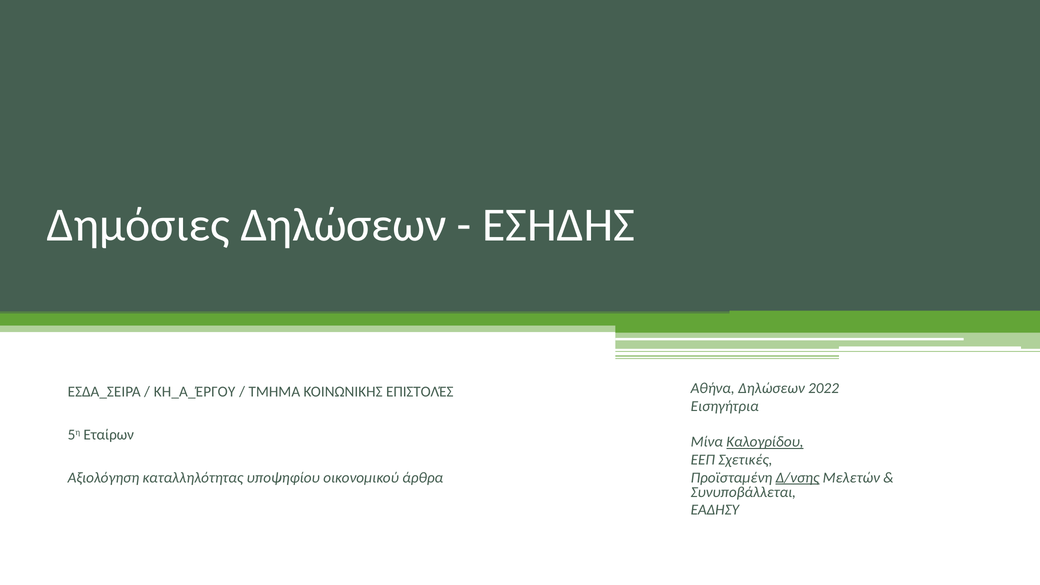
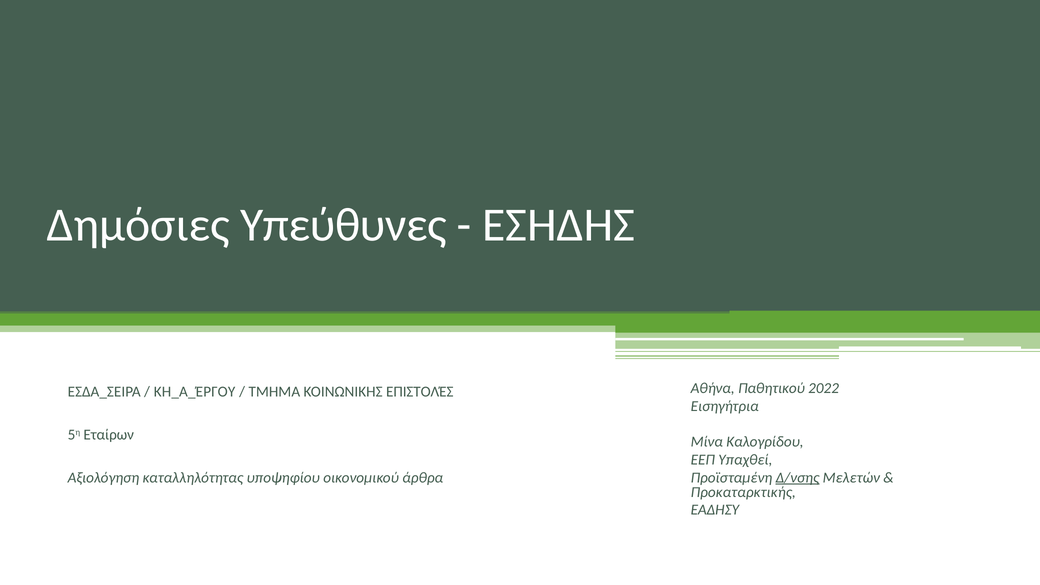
Δημόσιες Δηλώσεων: Δηλώσεων -> Υπεύθυνες
Αθήνα Δηλώσεων: Δηλώσεων -> Παθητικού
Καλογρίδου underline: present -> none
Σχετικές: Σχετικές -> Υπαχθεί
Συνυποβάλλεται: Συνυποβάλλεται -> Προκαταρκτικής
